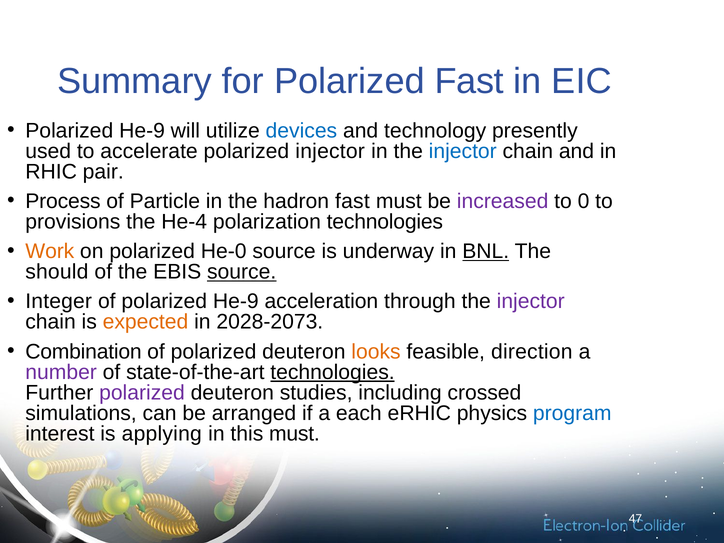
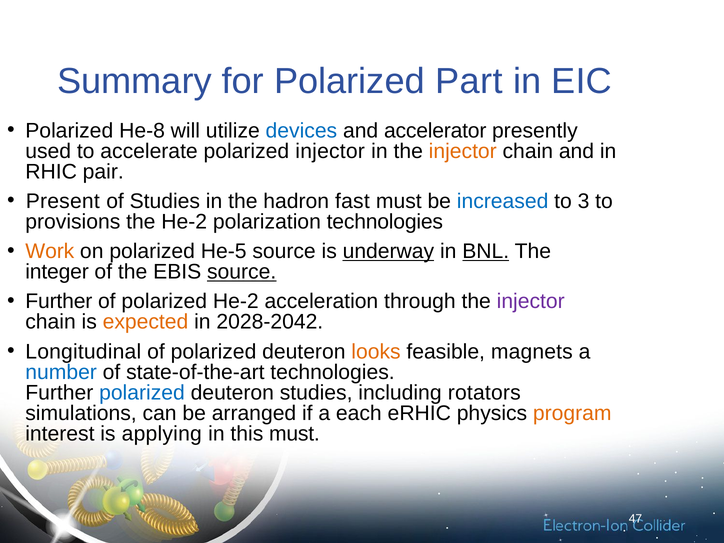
Polarized Fast: Fast -> Part
He-9 at (142, 131): He-9 -> He-8
technology: technology -> accelerator
injector at (463, 151) colour: blue -> orange
Process: Process -> Present
of Particle: Particle -> Studies
increased colour: purple -> blue
0: 0 -> 3
the He-4: He-4 -> He-2
He-0: He-0 -> He-5
underway underline: none -> present
should: should -> integer
Integer at (59, 301): Integer -> Further
of polarized He-9: He-9 -> He-2
2028-2073: 2028-2073 -> 2028-2042
Combination: Combination -> Longitudinal
direction: direction -> magnets
number colour: purple -> blue
technologies at (332, 372) underline: present -> none
polarized at (142, 393) colour: purple -> blue
crossed: crossed -> rotators
program colour: blue -> orange
